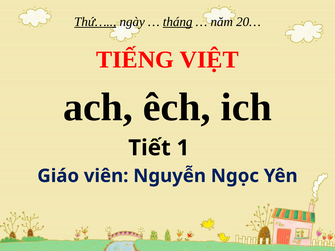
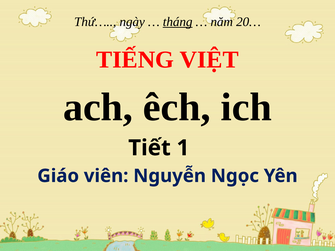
Thứ… underline: present -> none
